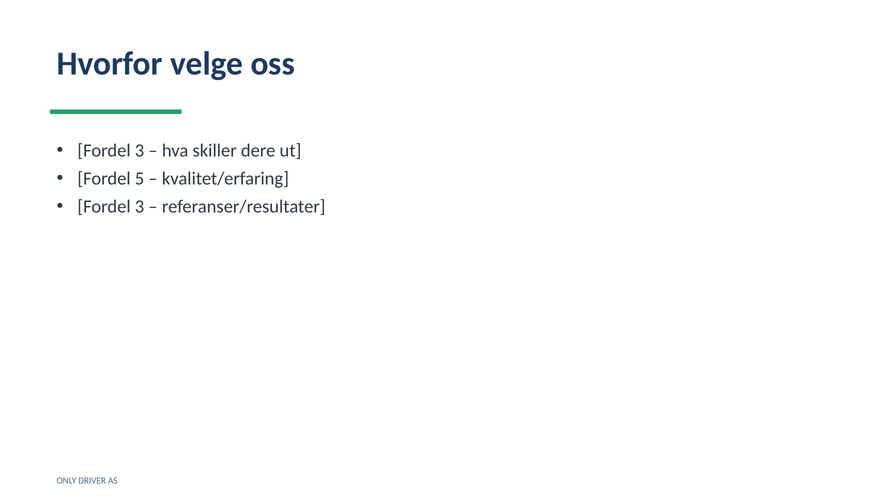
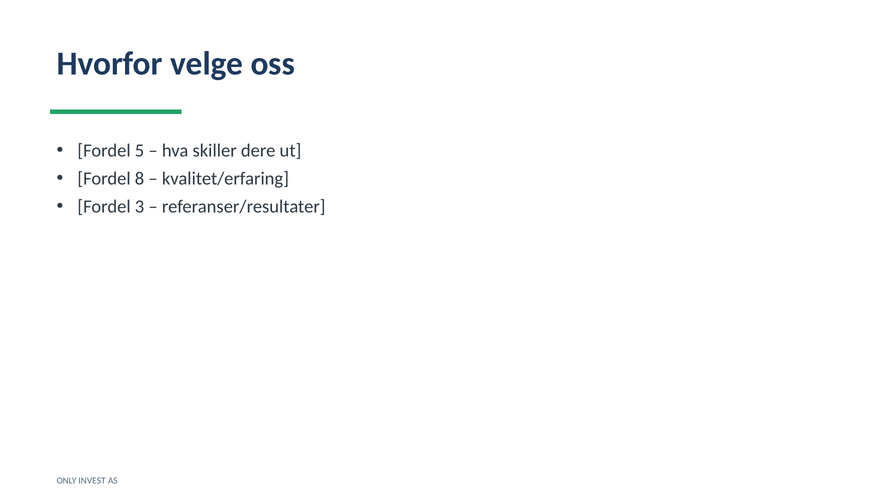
3 at (140, 151): 3 -> 5
5: 5 -> 8
DRIVER: DRIVER -> INVEST
